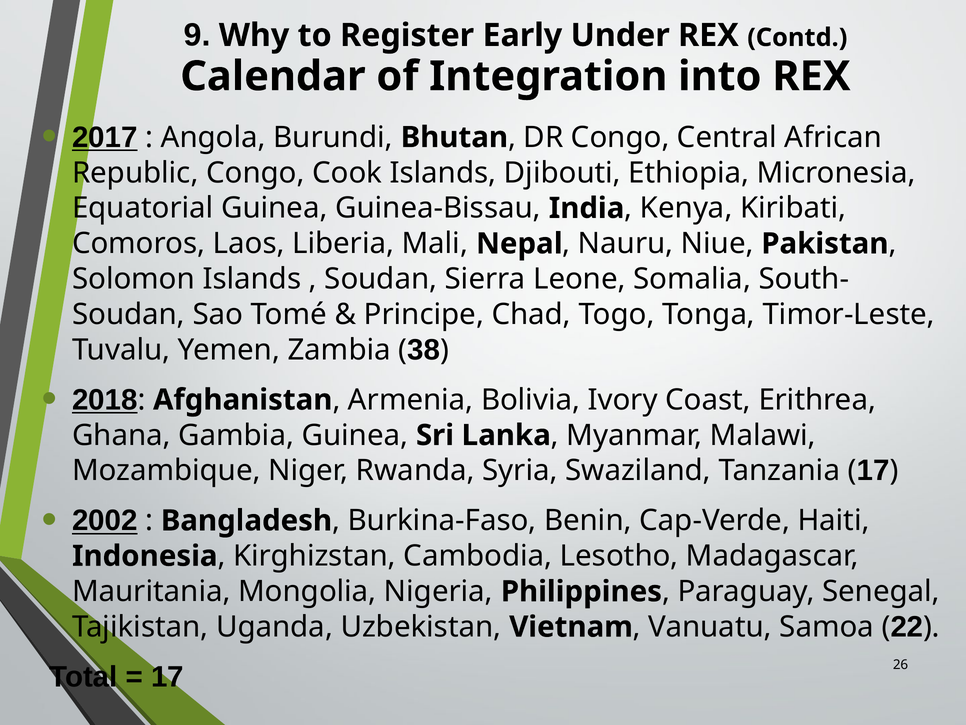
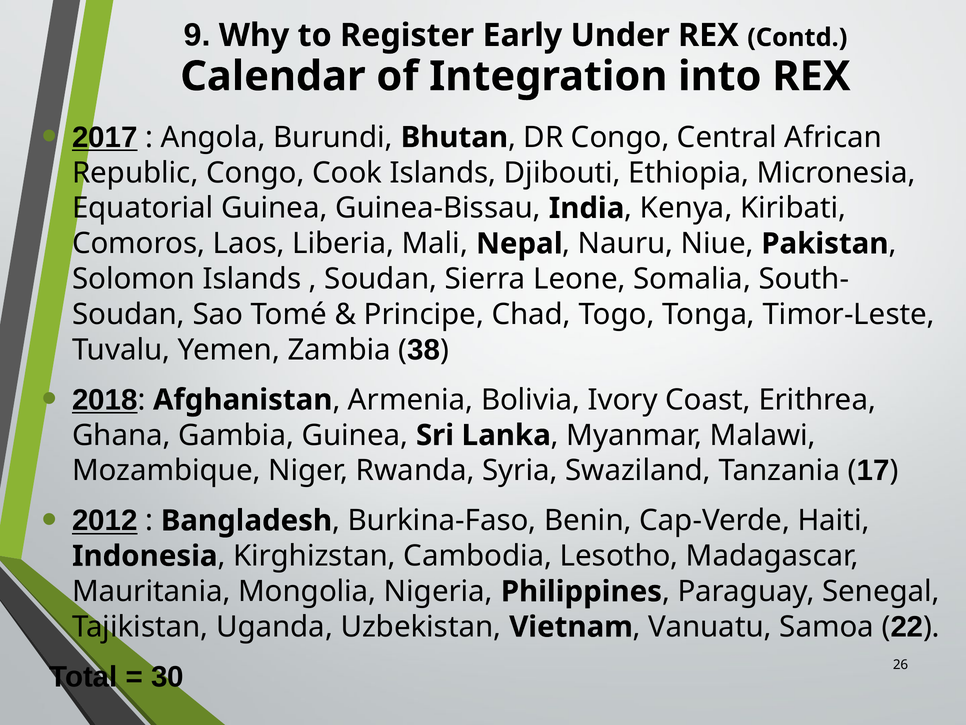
2002: 2002 -> 2012
17 at (167, 676): 17 -> 30
